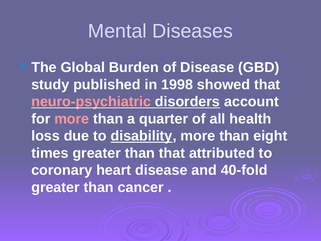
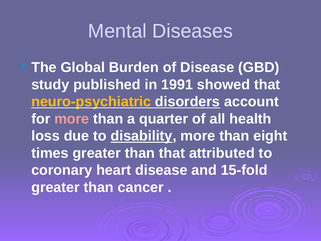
1998: 1998 -> 1991
neuro-psychiatric colour: pink -> yellow
40-fold: 40-fold -> 15-fold
